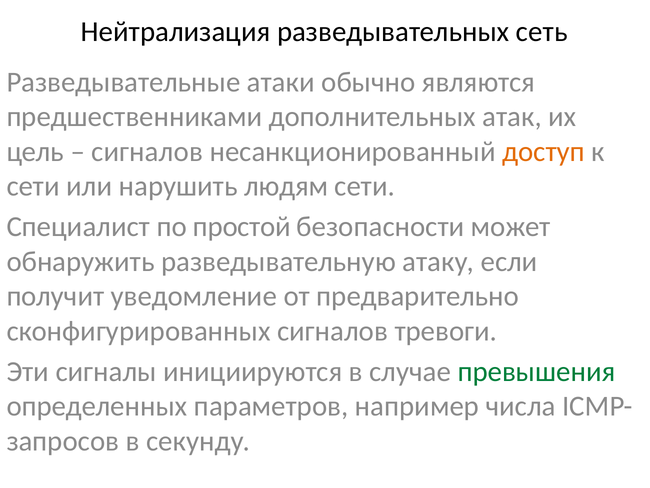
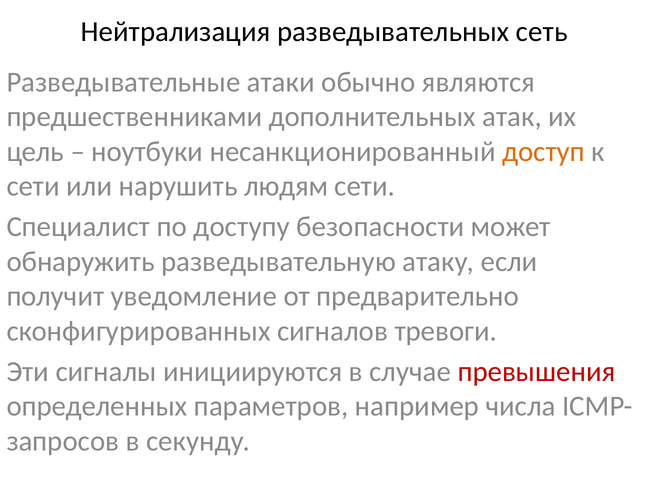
сигналов at (147, 152): сигналов -> ноутбуки
простой: простой -> доступу
превышения colour: green -> red
